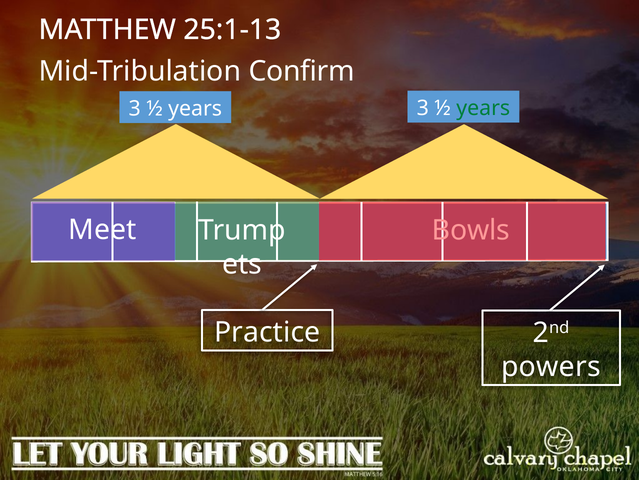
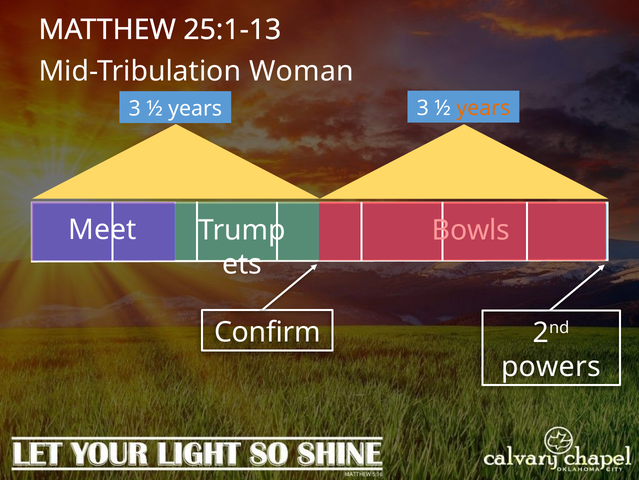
Confirm: Confirm -> Woman
years at (483, 108) colour: green -> orange
Practice: Practice -> Confirm
